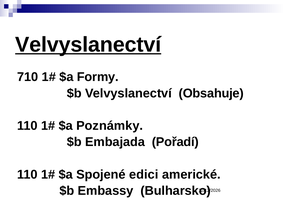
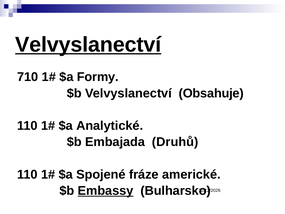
Poznámky: Poznámky -> Analytické
Pořadí: Pořadí -> Druhů
edici: edici -> fráze
Embassy underline: none -> present
